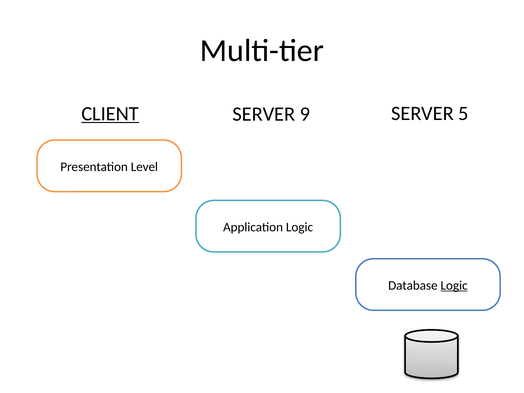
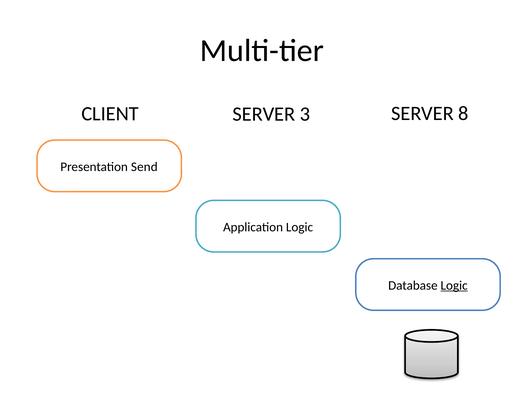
5: 5 -> 8
CLIENT underline: present -> none
9: 9 -> 3
Level: Level -> Send
